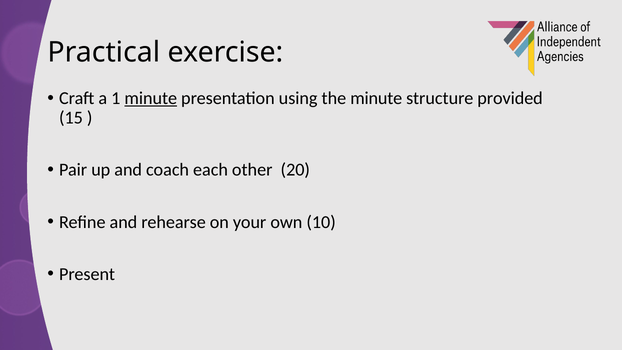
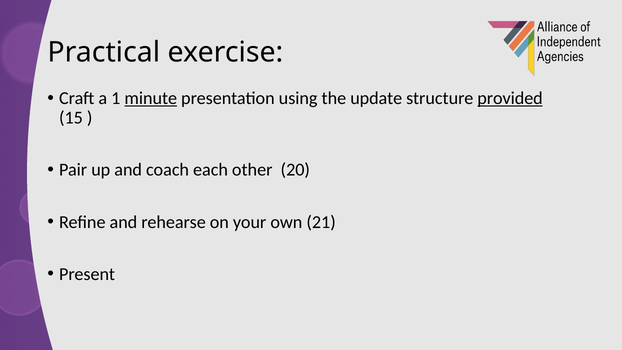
the minute: minute -> update
provided underline: none -> present
10: 10 -> 21
